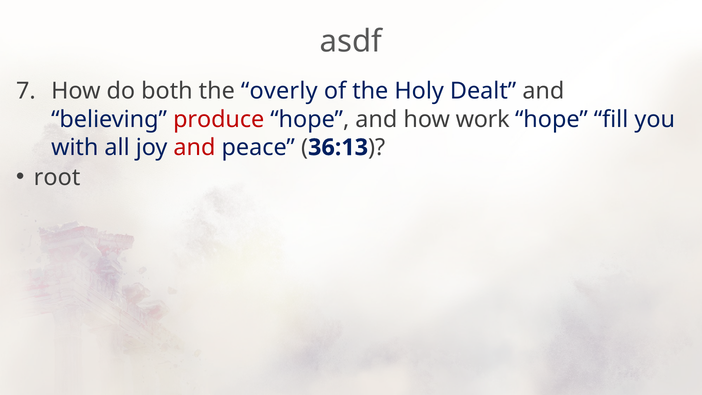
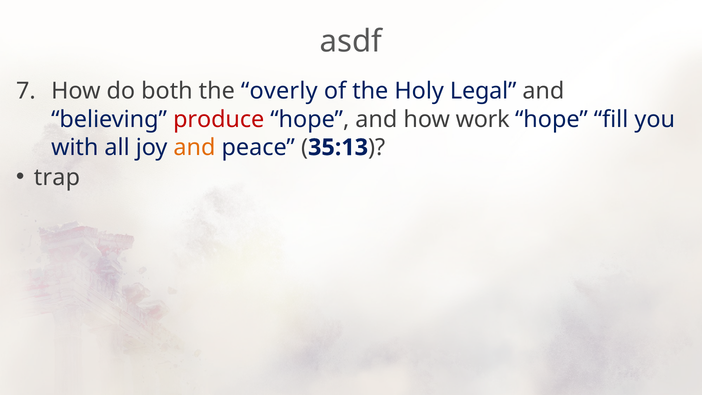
Dealt: Dealt -> Legal
and at (194, 147) colour: red -> orange
36:13: 36:13 -> 35:13
root: root -> trap
